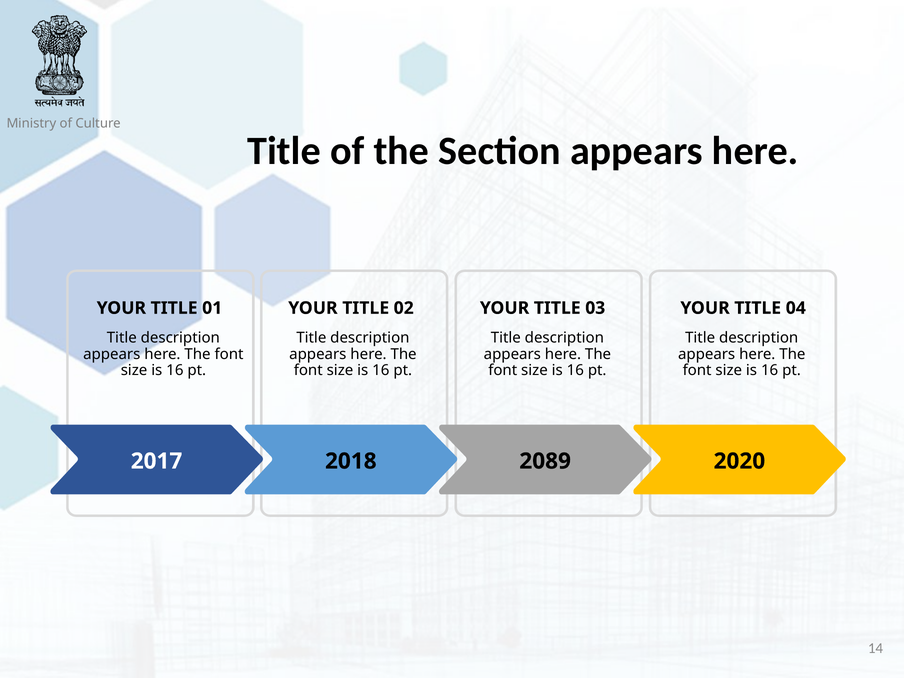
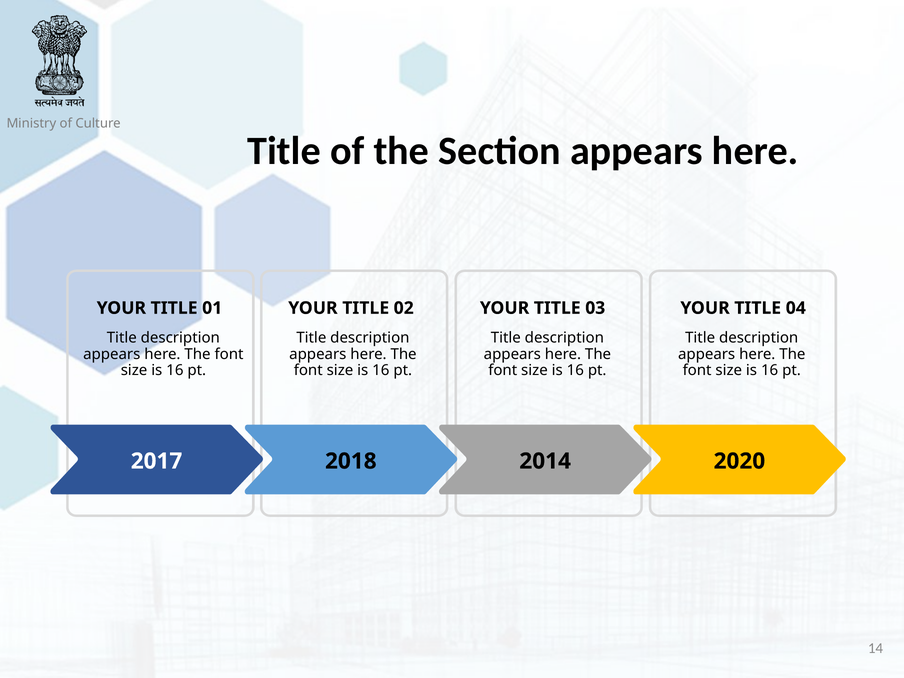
2089: 2089 -> 2014
